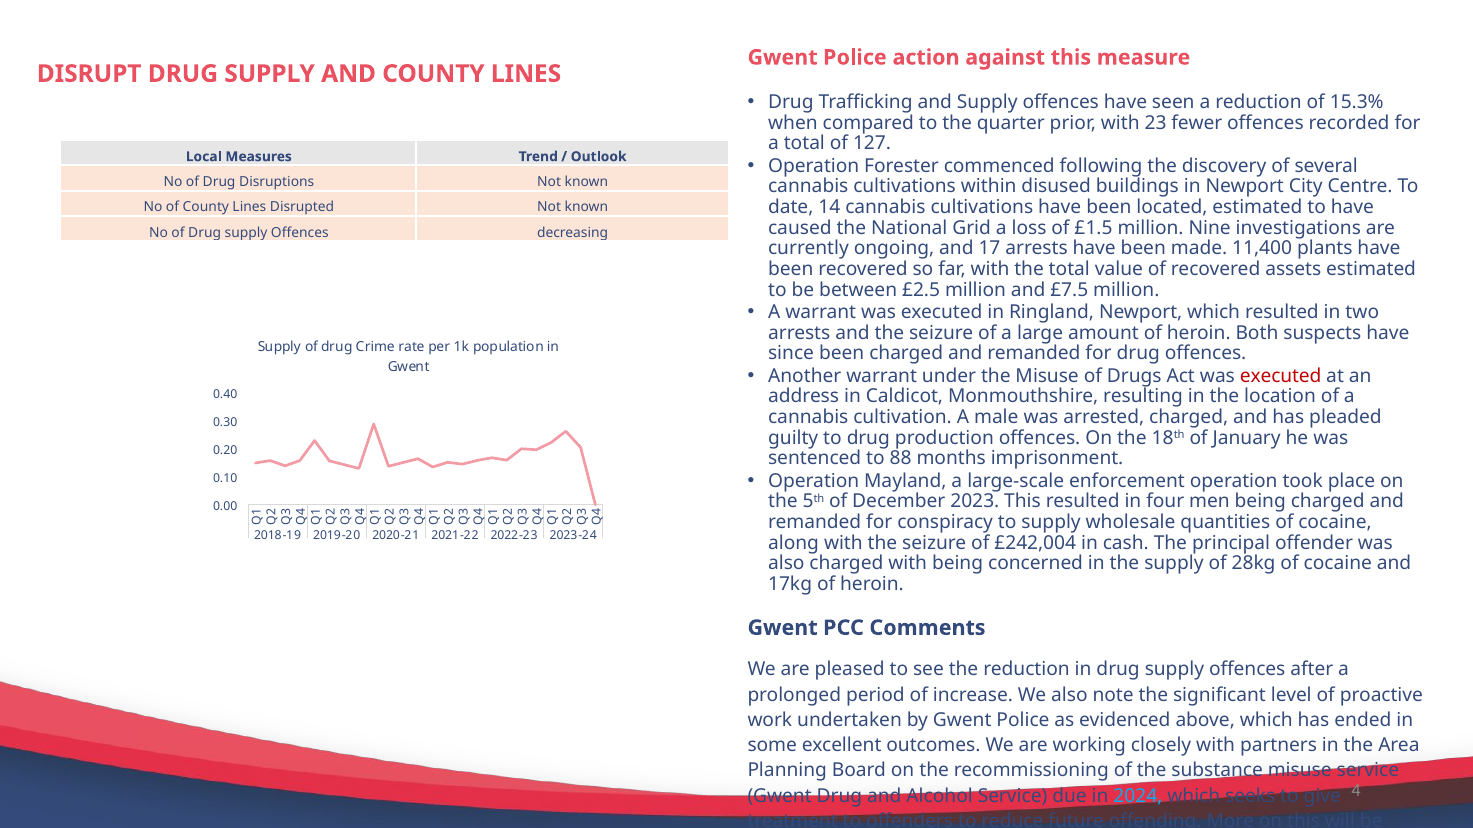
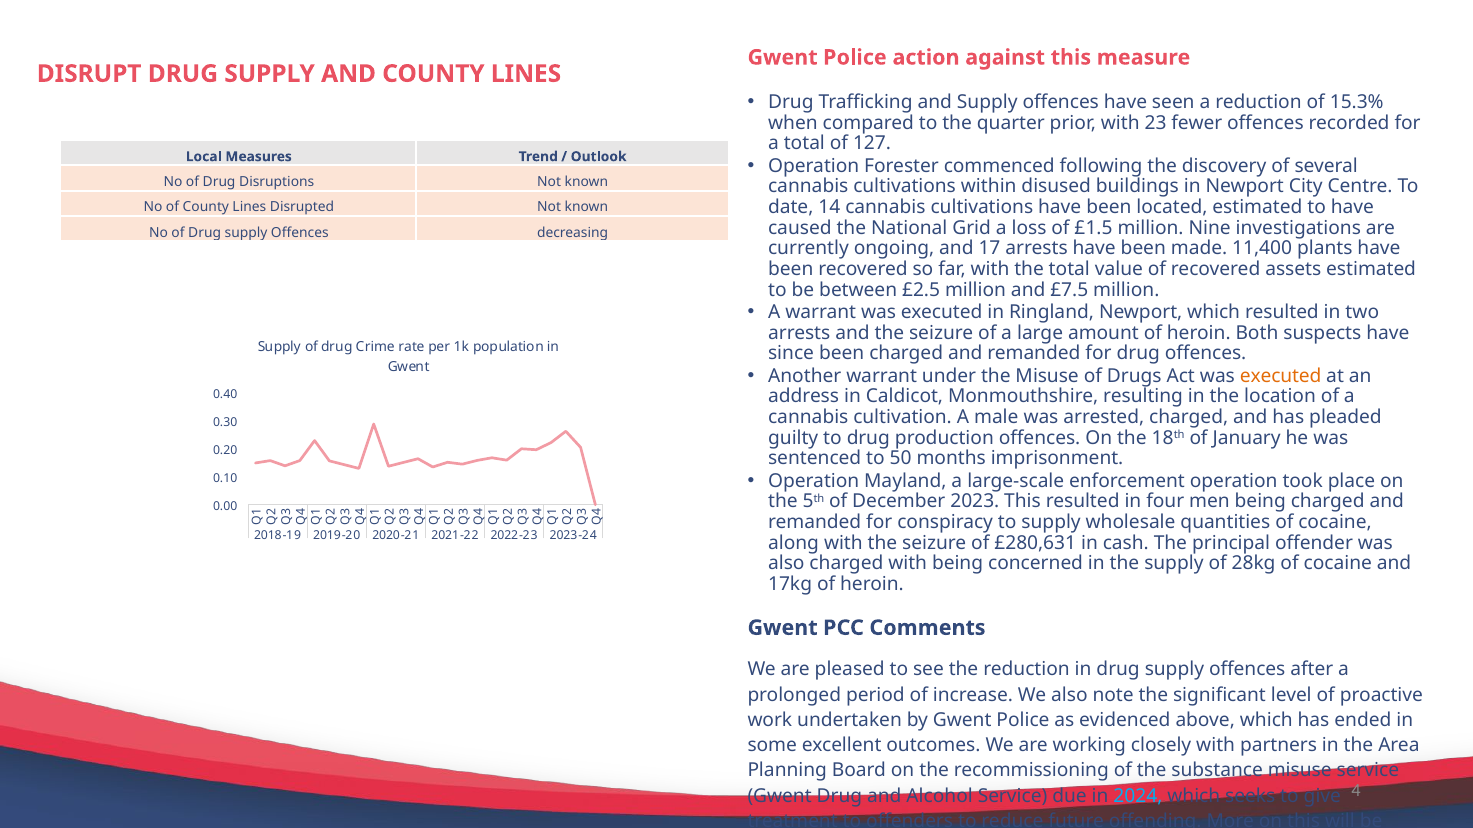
executed at (1281, 376) colour: red -> orange
88: 88 -> 50
£242,004: £242,004 -> £280,631
